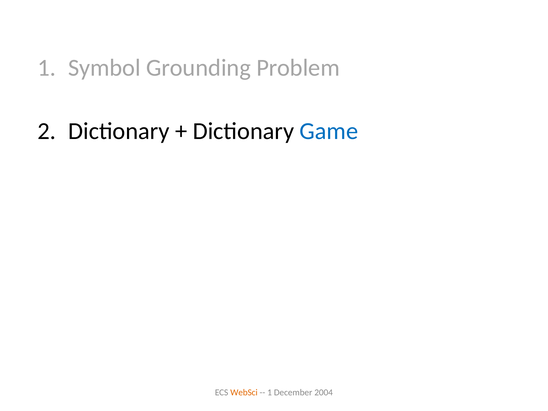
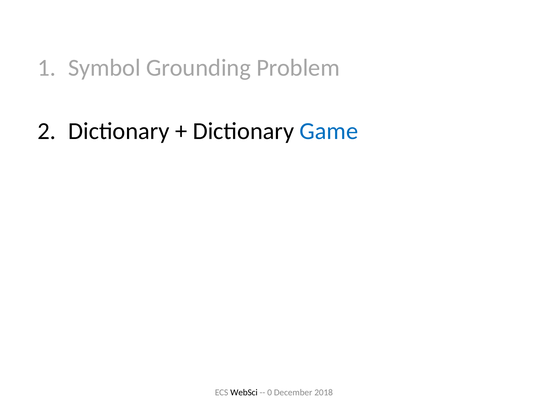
WebSci colour: orange -> black
1 at (270, 392): 1 -> 0
2004: 2004 -> 2018
